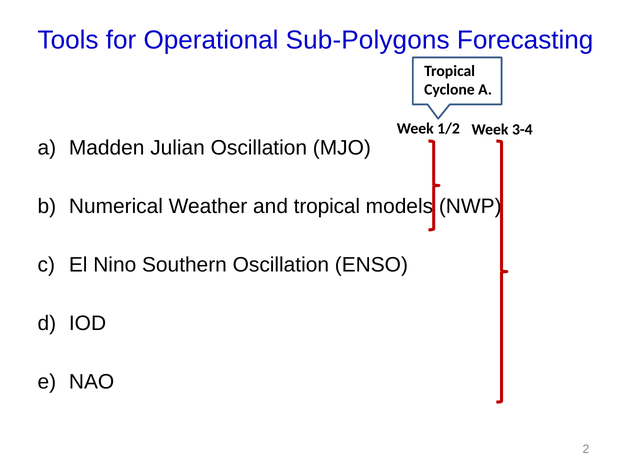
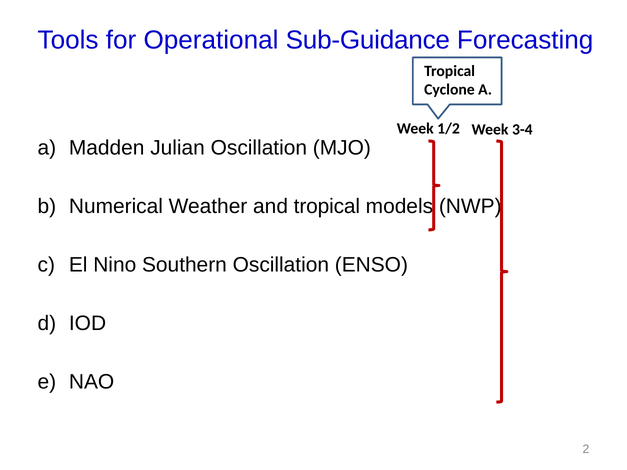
Sub-Polygons: Sub-Polygons -> Sub-Guidance
